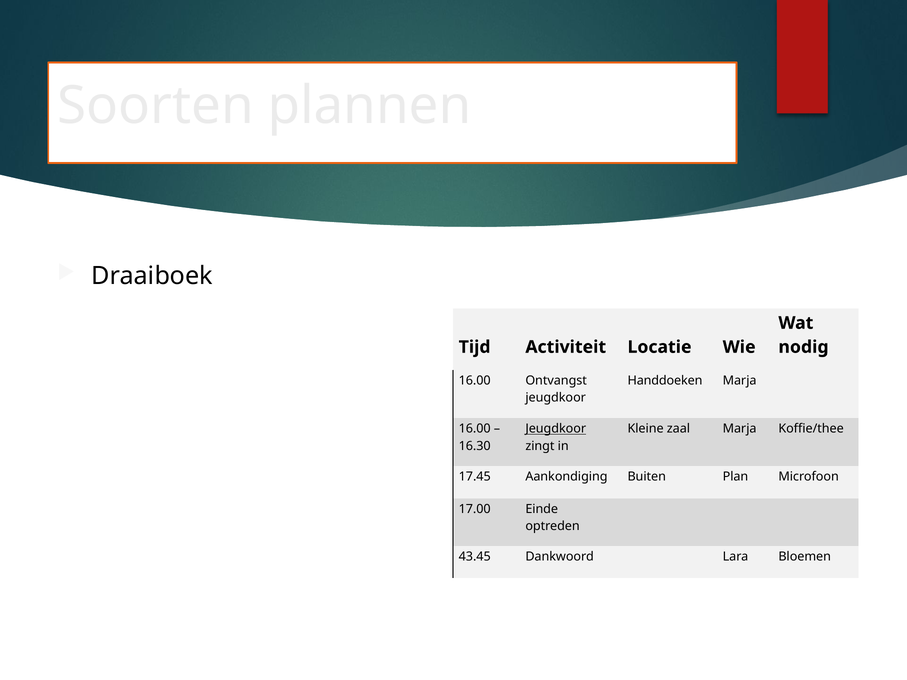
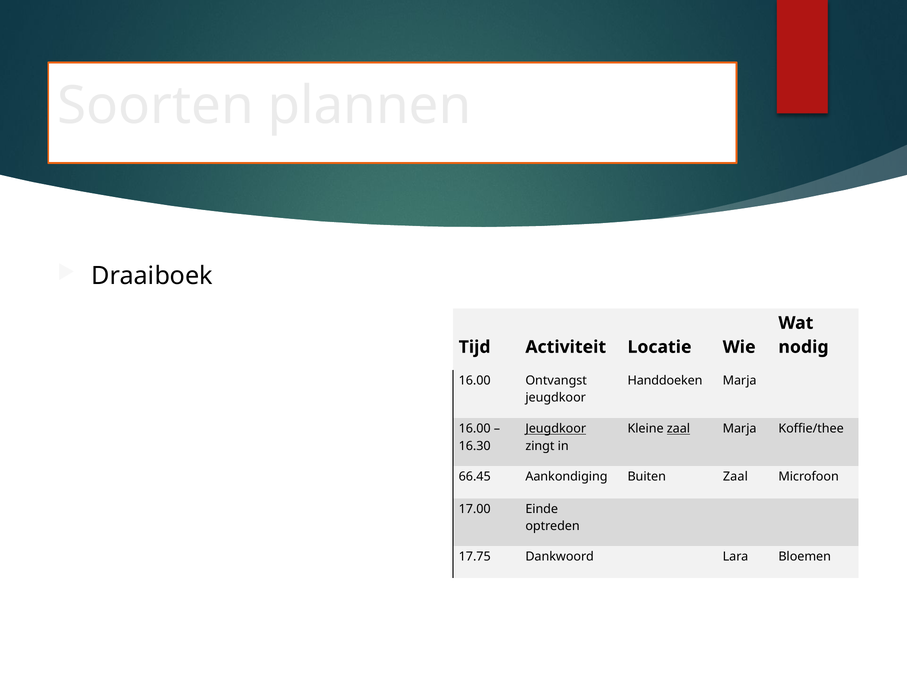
zaal at (678, 429) underline: none -> present
17.45: 17.45 -> 66.45
Buiten Plan: Plan -> Zaal
43.45: 43.45 -> 17.75
